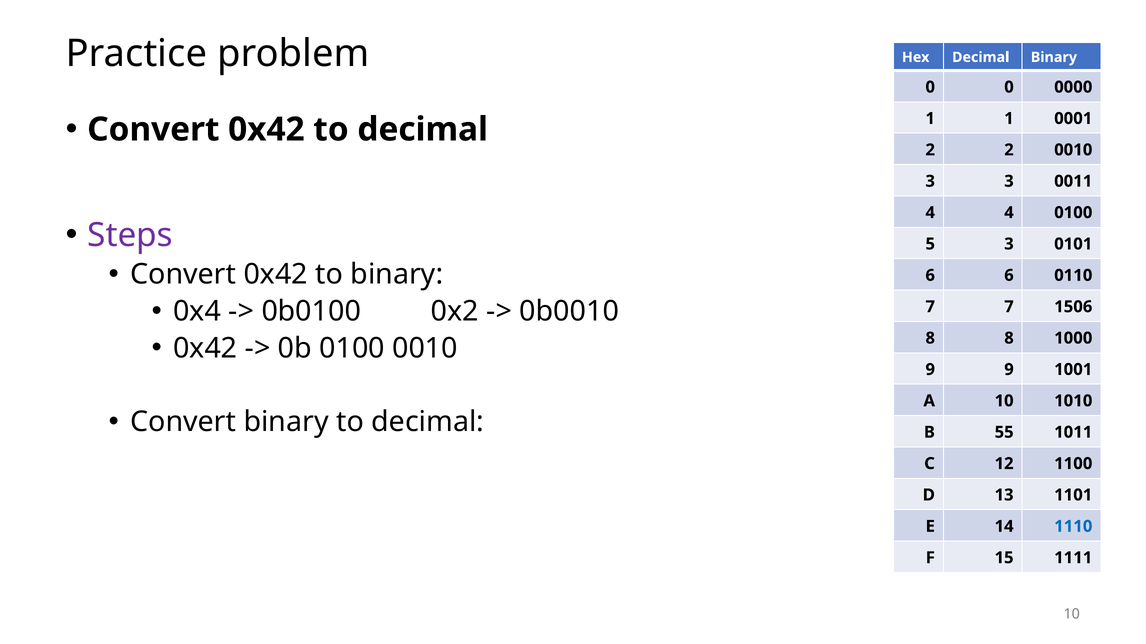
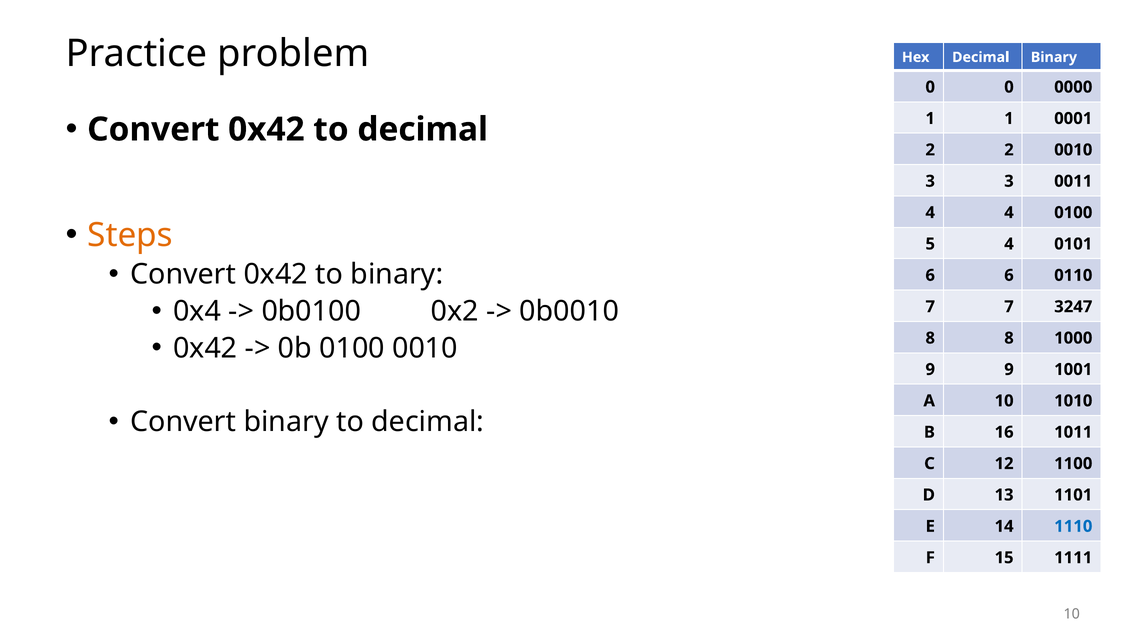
Steps colour: purple -> orange
5 3: 3 -> 4
1506: 1506 -> 3247
55: 55 -> 16
